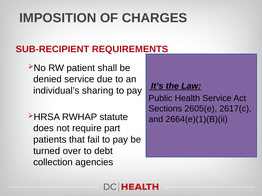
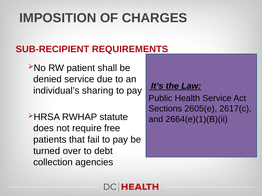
part: part -> free
